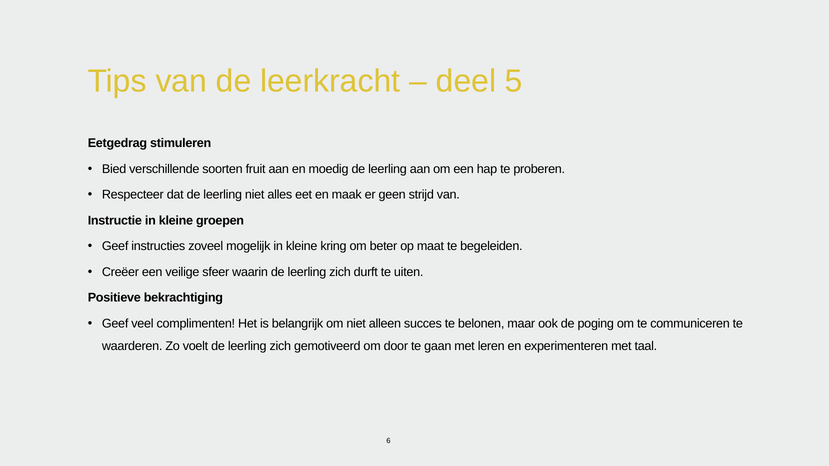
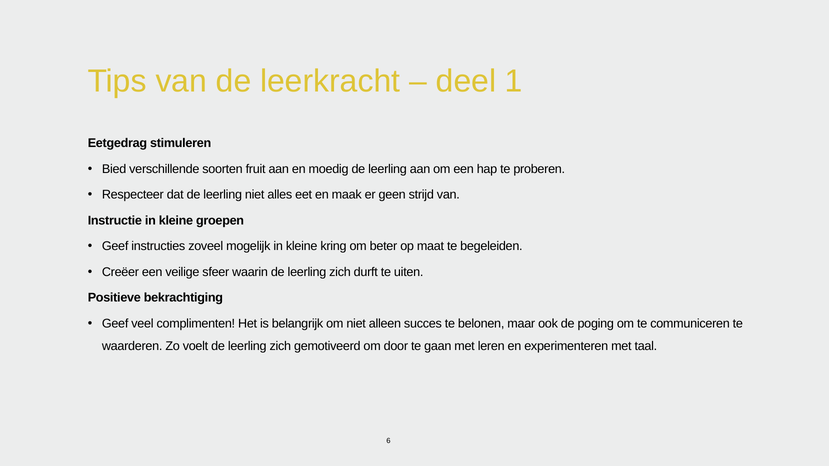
5: 5 -> 1
